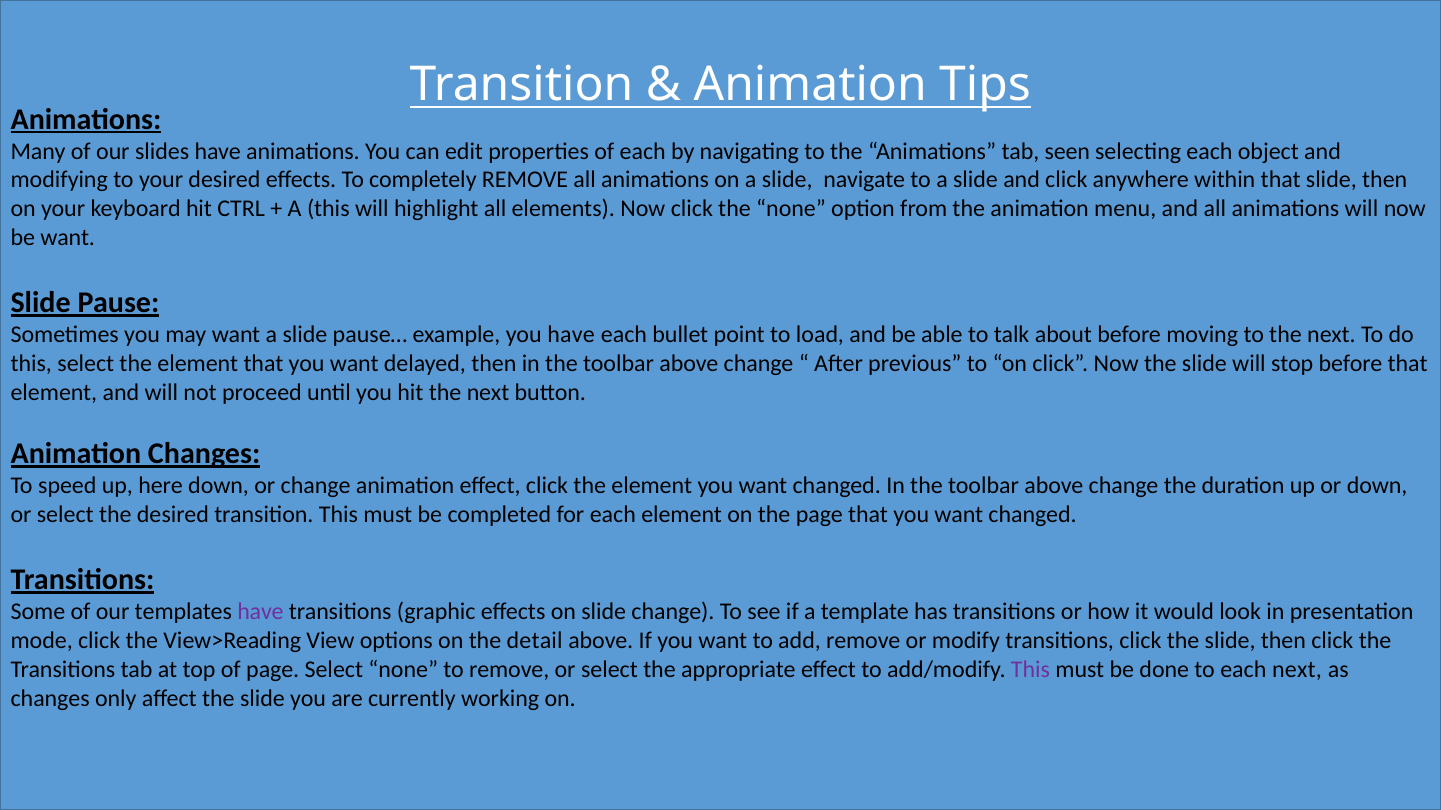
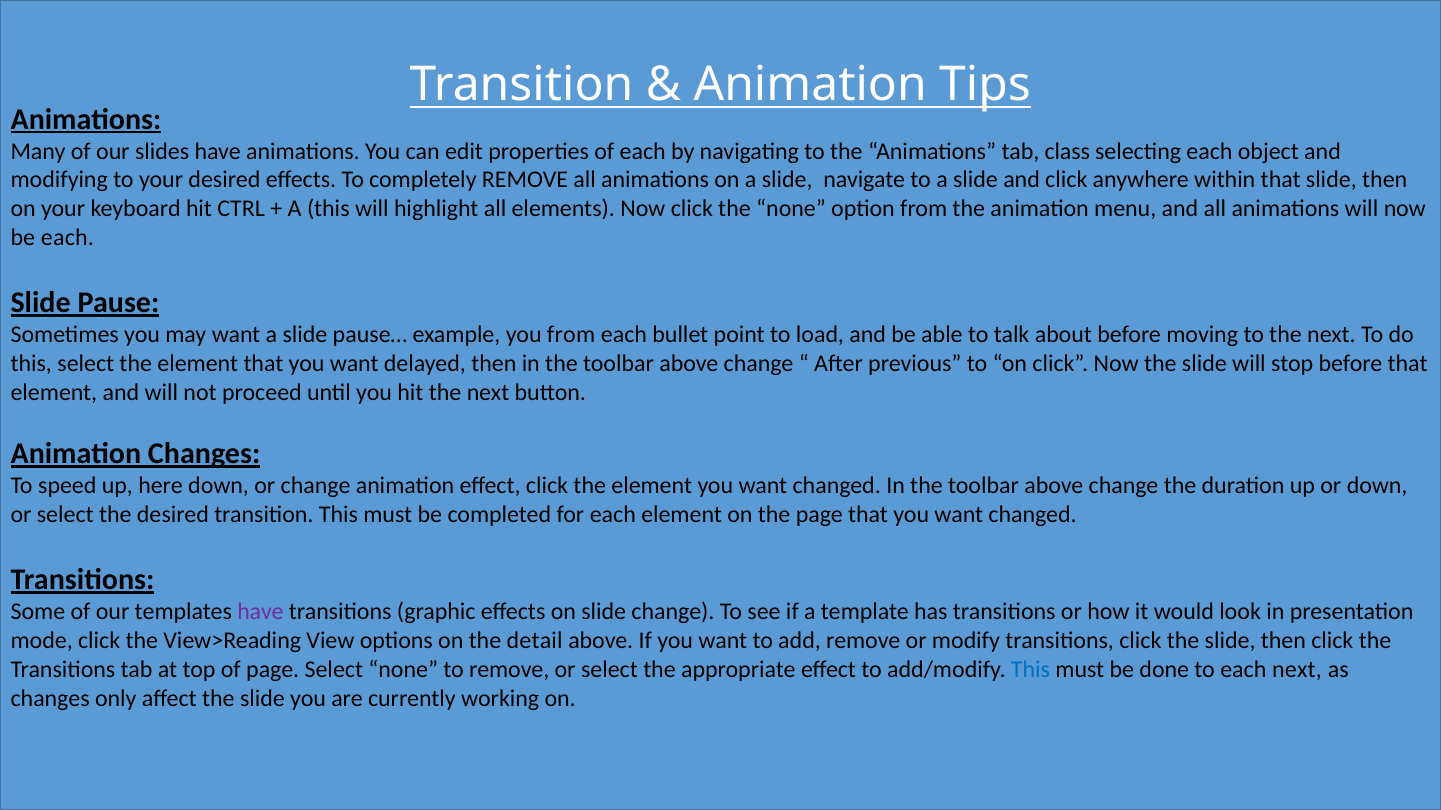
seen: seen -> class
be want: want -> each
you have: have -> from
This at (1030, 670) colour: purple -> blue
